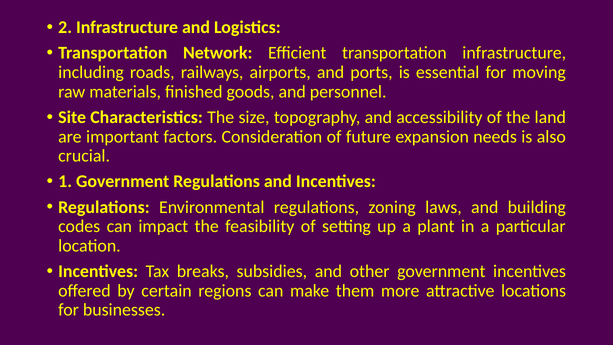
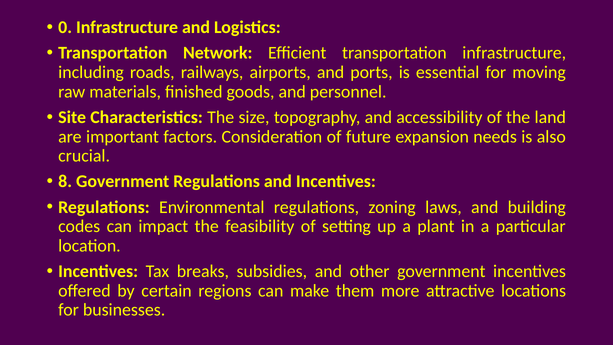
2: 2 -> 0
1: 1 -> 8
